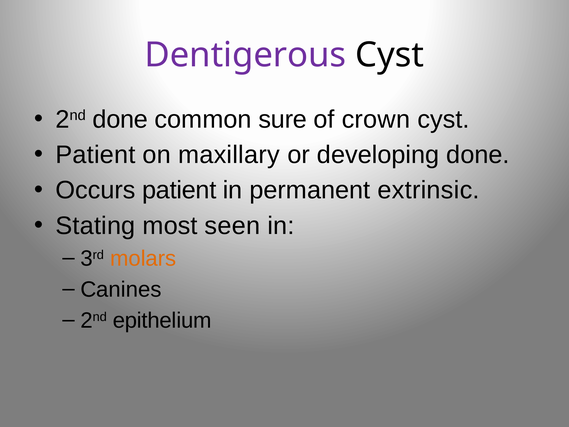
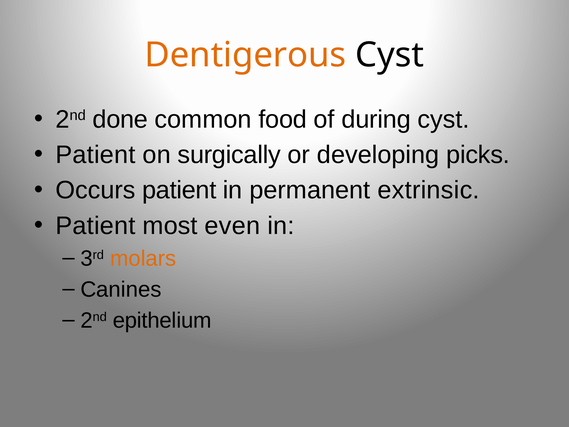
Dentigerous colour: purple -> orange
sure: sure -> food
crown: crown -> during
maxillary: maxillary -> surgically
developing done: done -> picks
Stating at (95, 226): Stating -> Patient
seen: seen -> even
